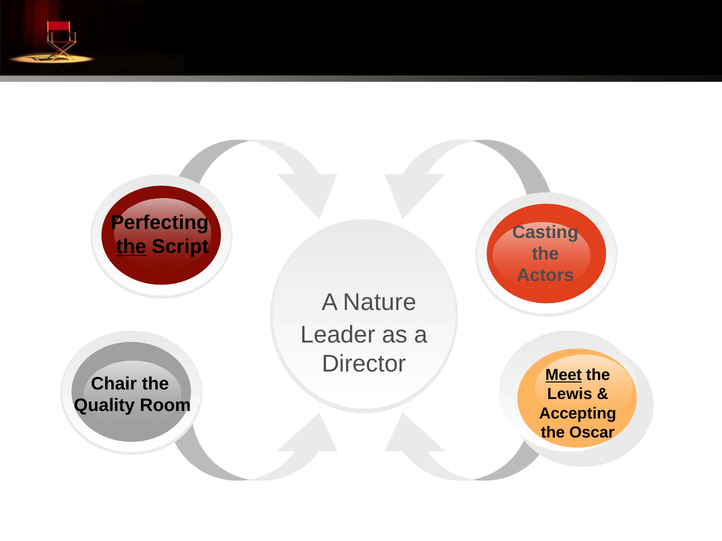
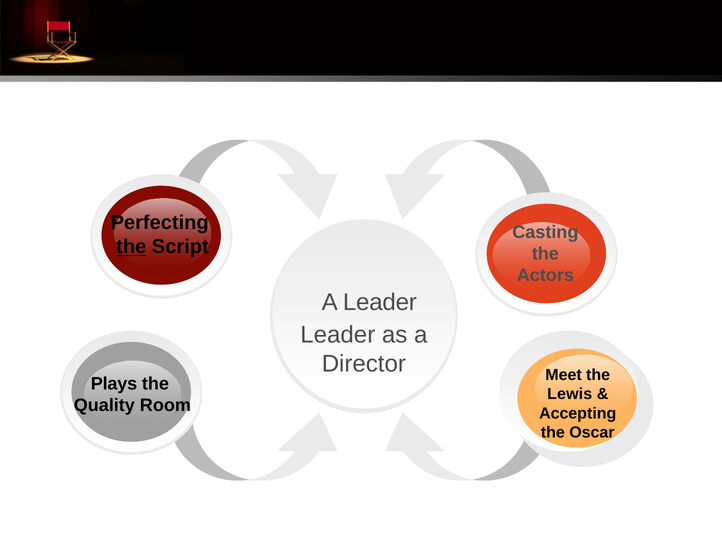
A Nature: Nature -> Leader
Meet underline: present -> none
Chair: Chair -> Plays
